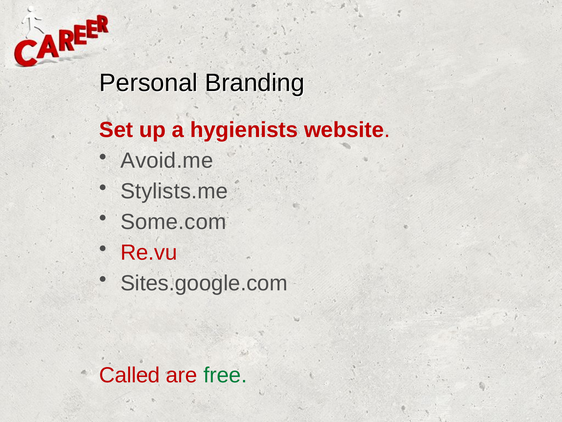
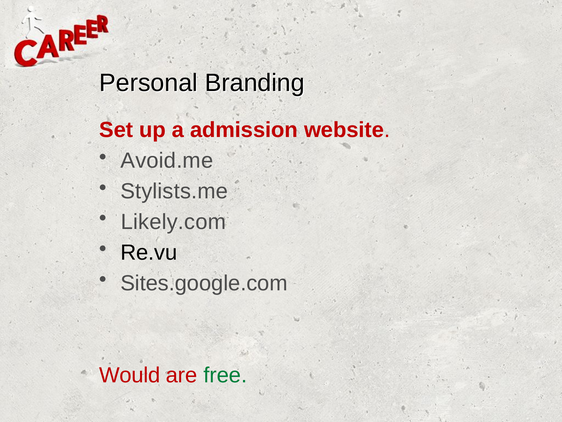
hygienists: hygienists -> admission
Some.com: Some.com -> Likely.com
Re.vu colour: red -> black
Called: Called -> Would
